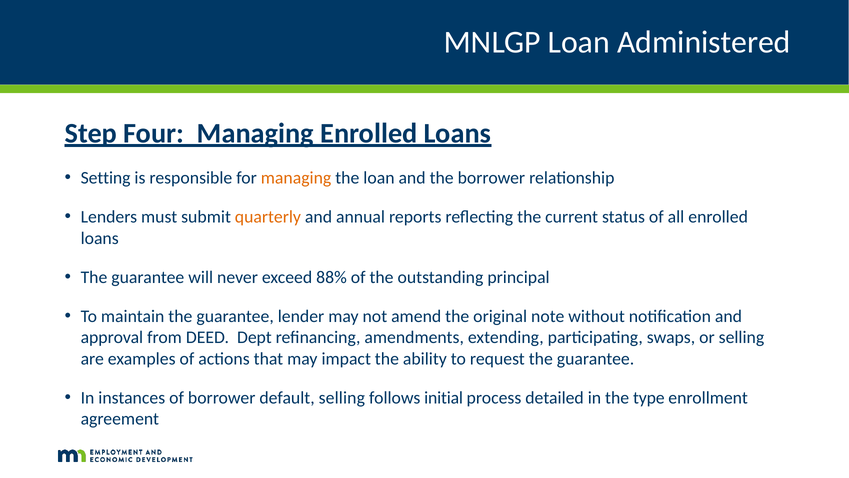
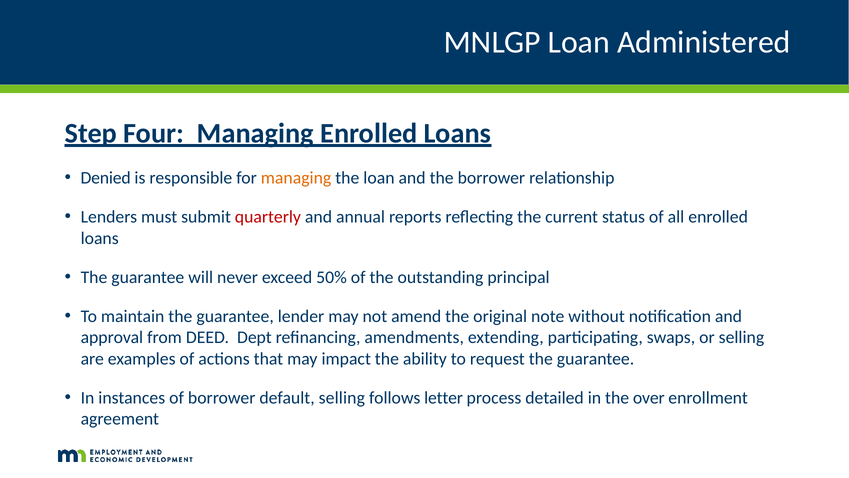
Setting: Setting -> Denied
quarterly colour: orange -> red
88%: 88% -> 50%
initial: initial -> letter
type: type -> over
